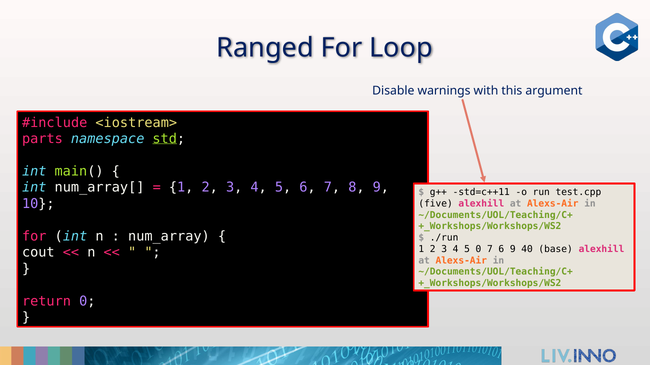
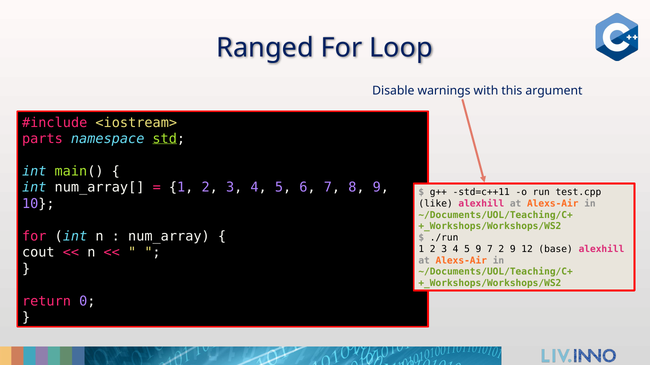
five: five -> like
5 0: 0 -> 9
7 6: 6 -> 2
40: 40 -> 12
